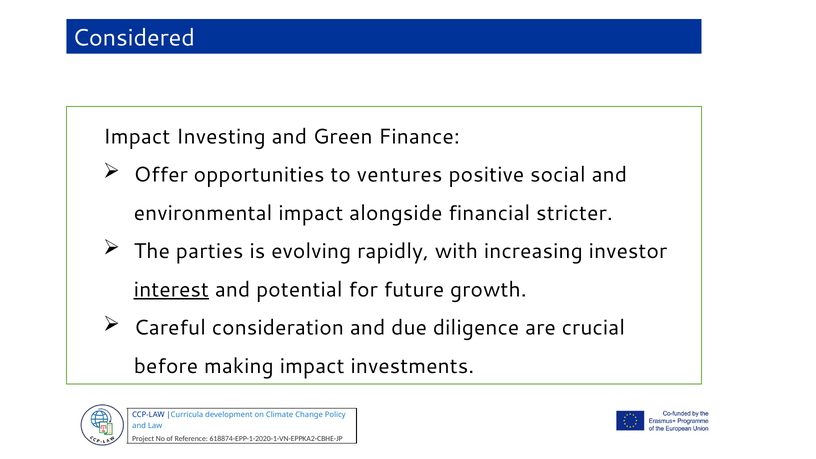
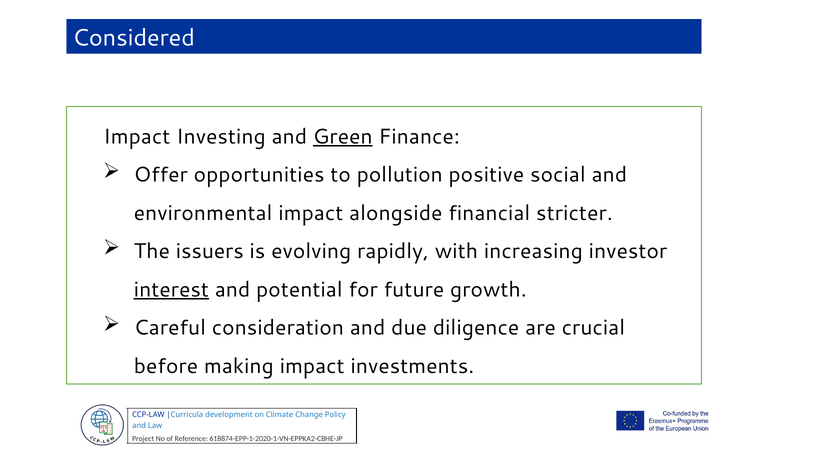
Green underline: none -> present
ventures: ventures -> pollution
parties: parties -> issuers
